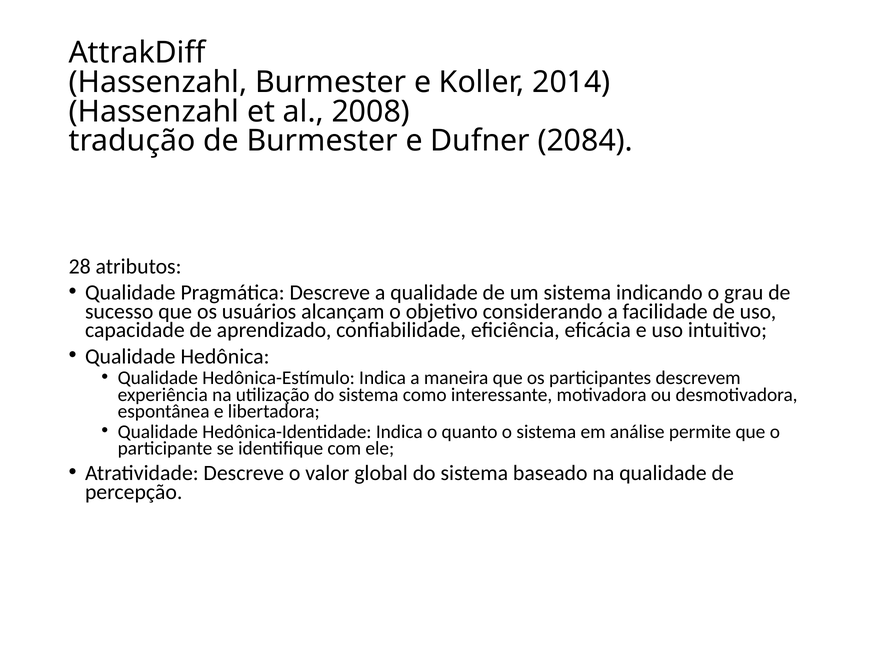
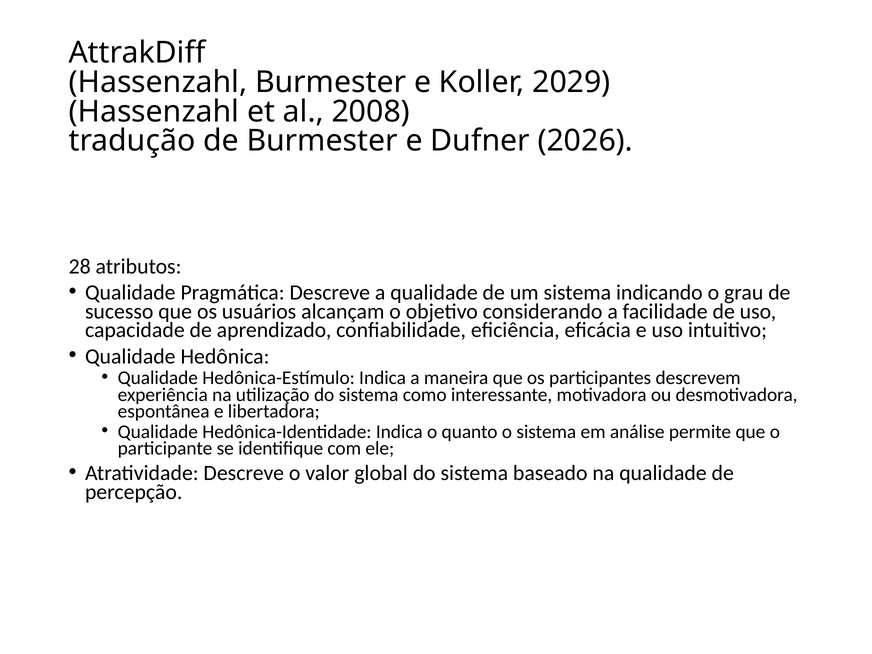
2014: 2014 -> 2029
2084: 2084 -> 2026
